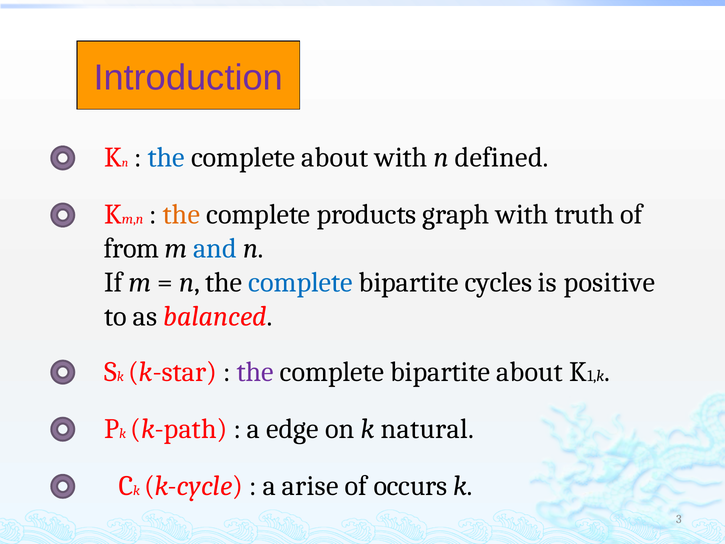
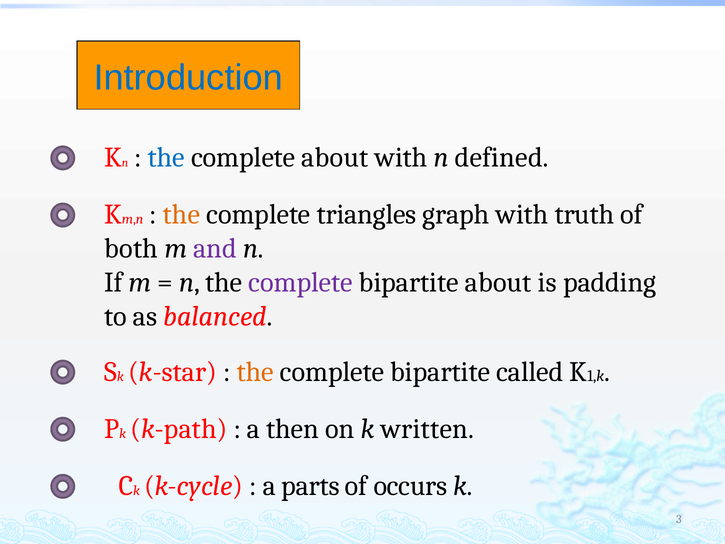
Introduction colour: purple -> blue
products: products -> triangles
from: from -> both
and colour: blue -> purple
complete at (301, 282) colour: blue -> purple
bipartite cycles: cycles -> about
positive: positive -> padding
the at (255, 372) colour: purple -> orange
bipartite about: about -> called
edge: edge -> then
natural: natural -> written
arise: arise -> parts
